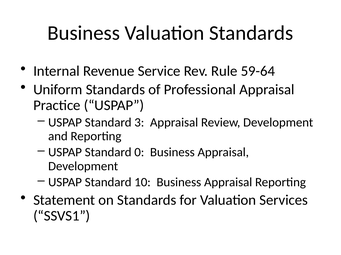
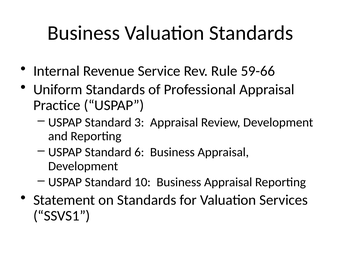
59-64: 59-64 -> 59-66
0: 0 -> 6
